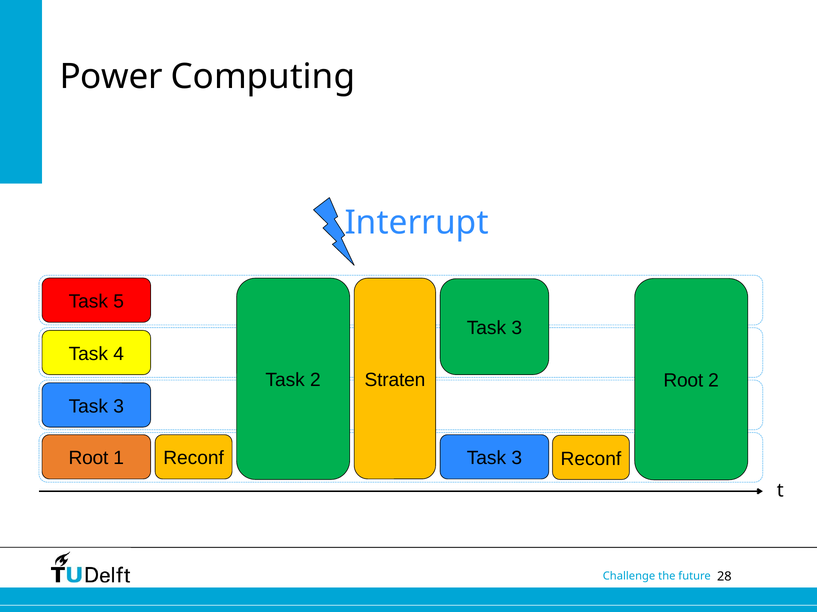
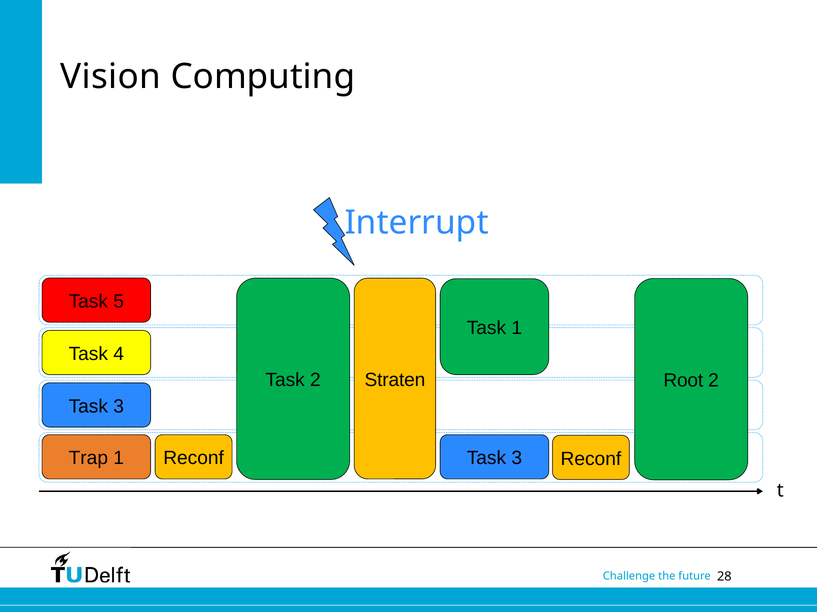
Power: Power -> Vision
3 at (517, 328): 3 -> 1
Root at (88, 459): Root -> Trap
